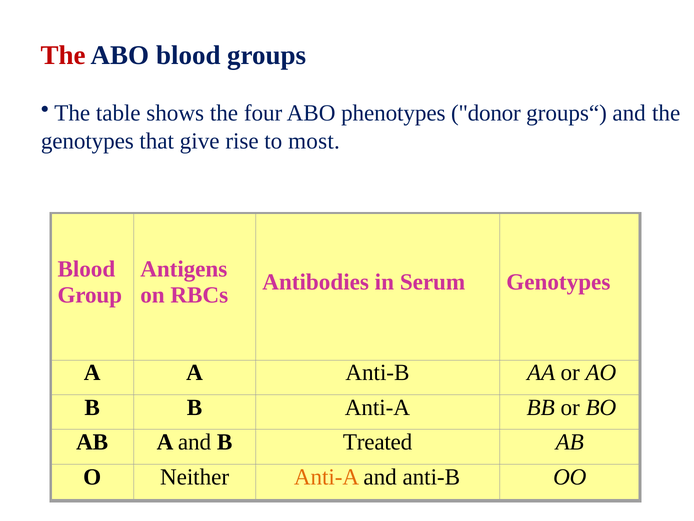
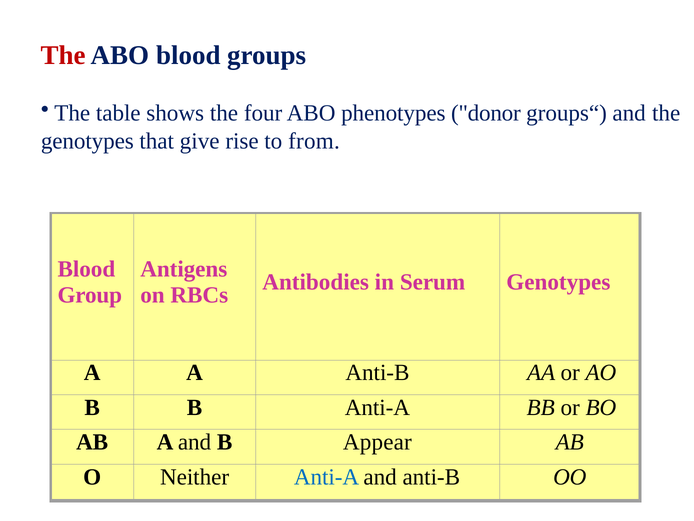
most: most -> from
Treated: Treated -> Appear
Anti-A at (327, 477) colour: orange -> blue
